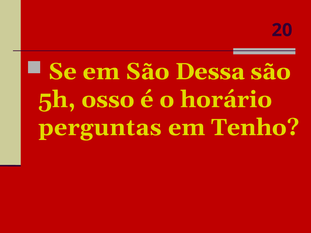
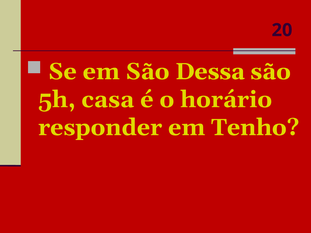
osso: osso -> casa
perguntas: perguntas -> responder
